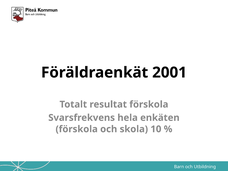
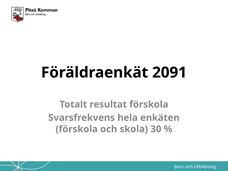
2001: 2001 -> 2091
10: 10 -> 30
